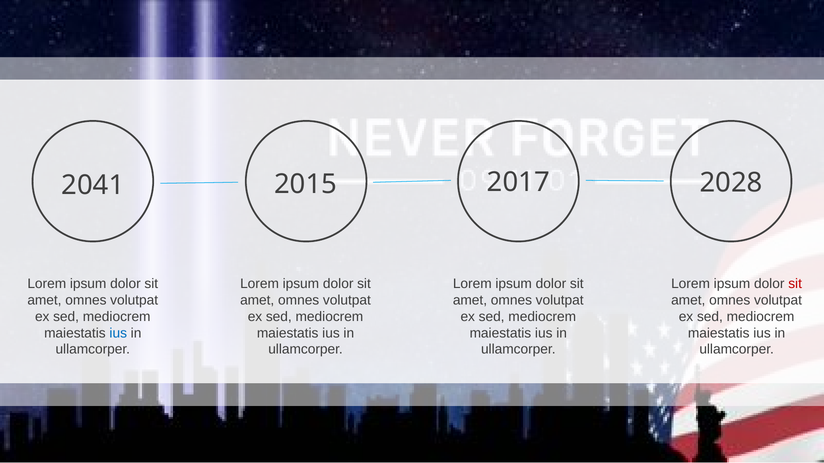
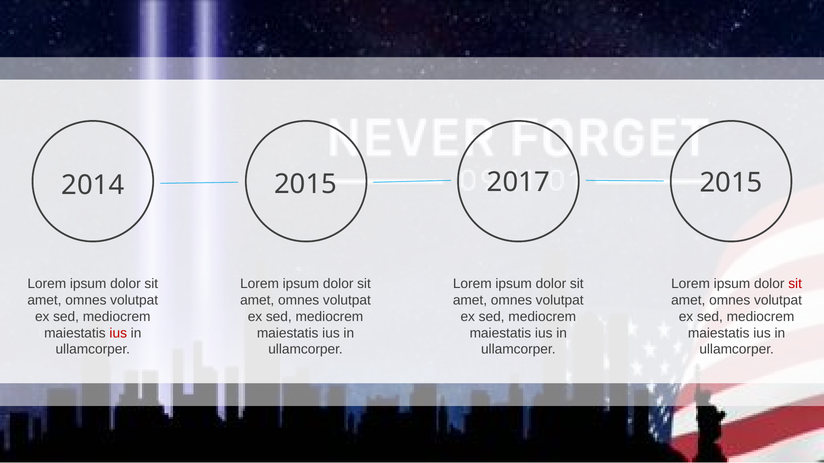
2041: 2041 -> 2014
2017 2028: 2028 -> 2015
ius at (118, 333) colour: blue -> red
